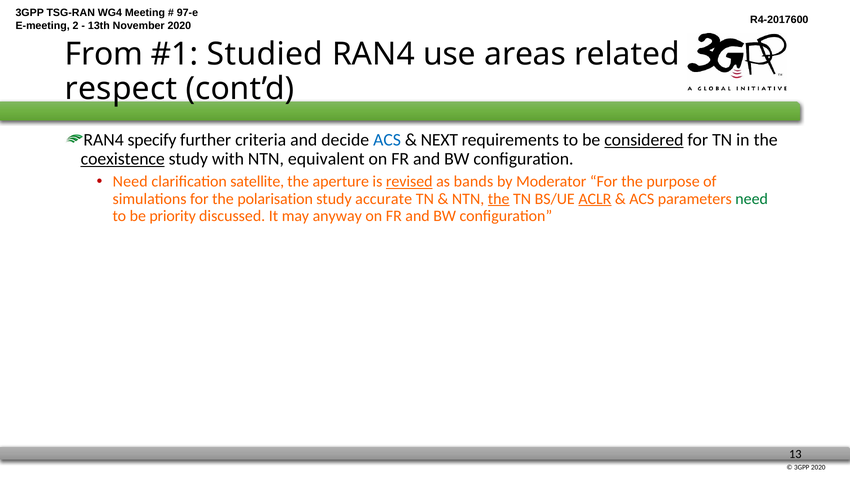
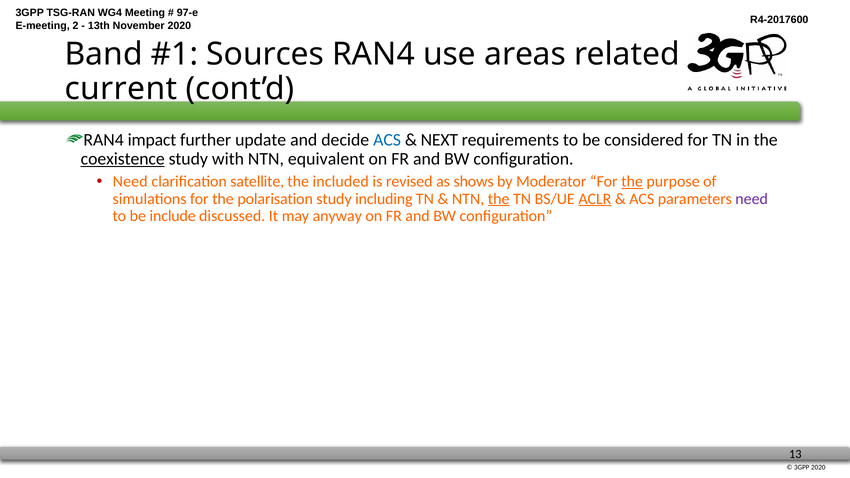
From: From -> Band
Studied: Studied -> Sources
respect: respect -> current
specify: specify -> impact
criteria: criteria -> update
considered underline: present -> none
aperture: aperture -> included
revised underline: present -> none
bands: bands -> shows
the at (632, 182) underline: none -> present
accurate: accurate -> including
need at (752, 199) colour: green -> purple
priority: priority -> include
